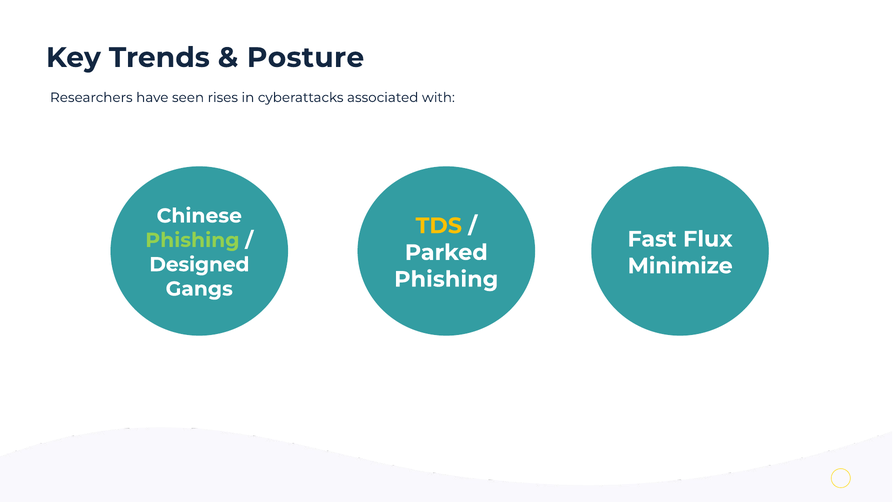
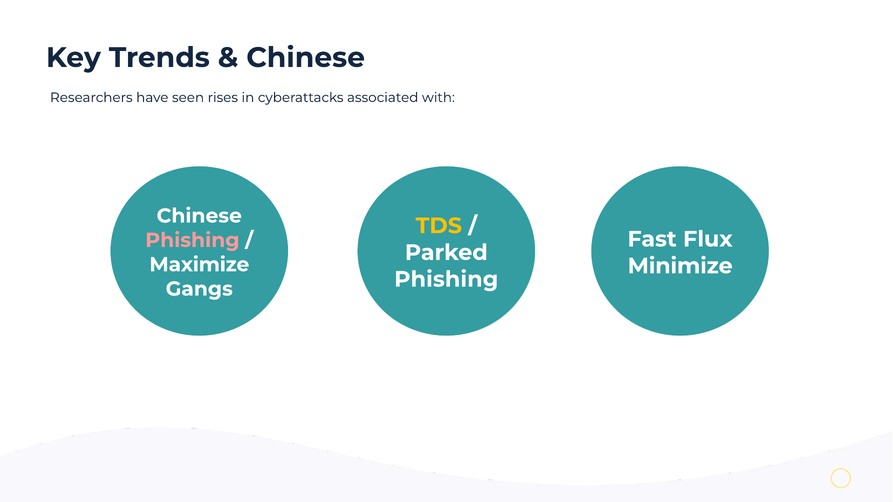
Posture at (306, 58): Posture -> Chinese
Phishing at (192, 240) colour: light green -> pink
Designed: Designed -> Maximize
